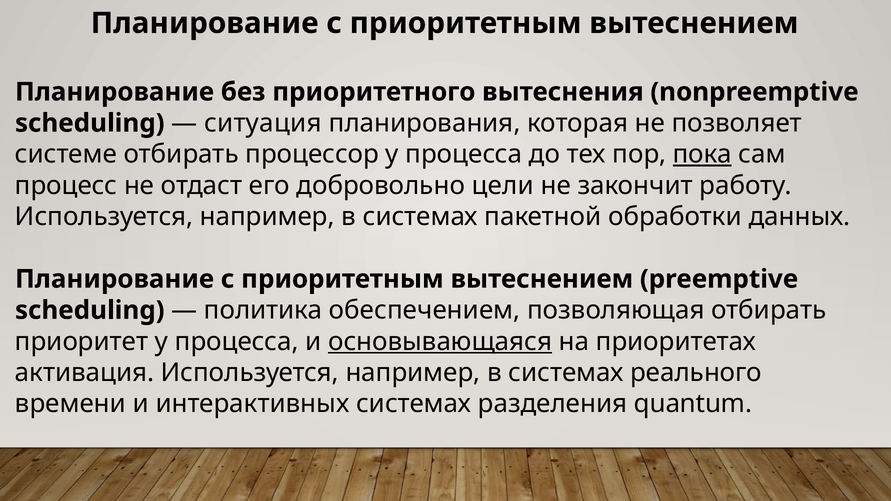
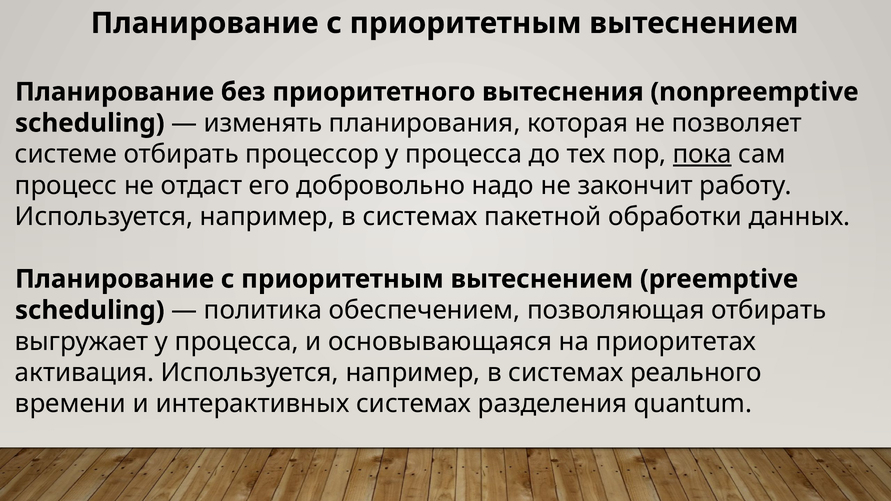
ситуация: ситуация -> изменять
цели: цели -> надо
приоритет: приоритет -> выгружает
основывающаяся underline: present -> none
